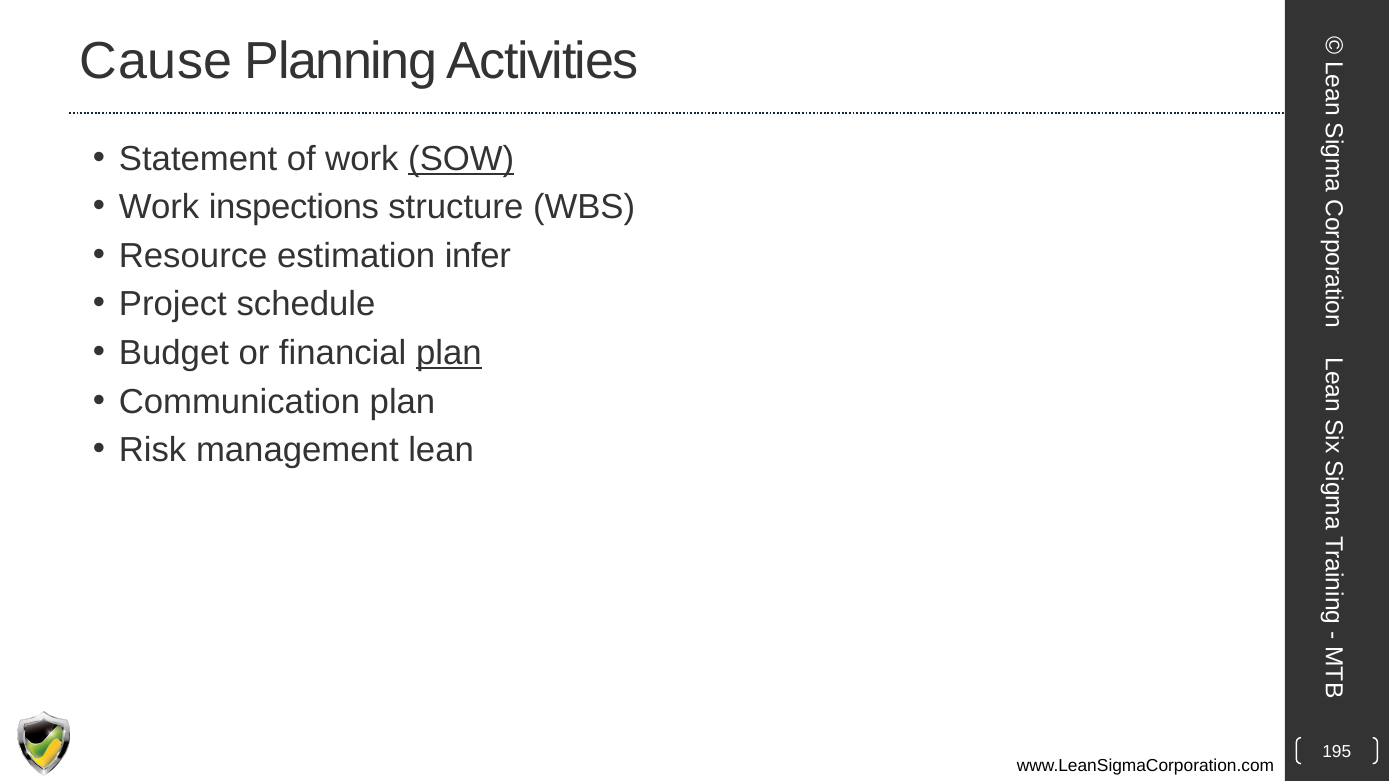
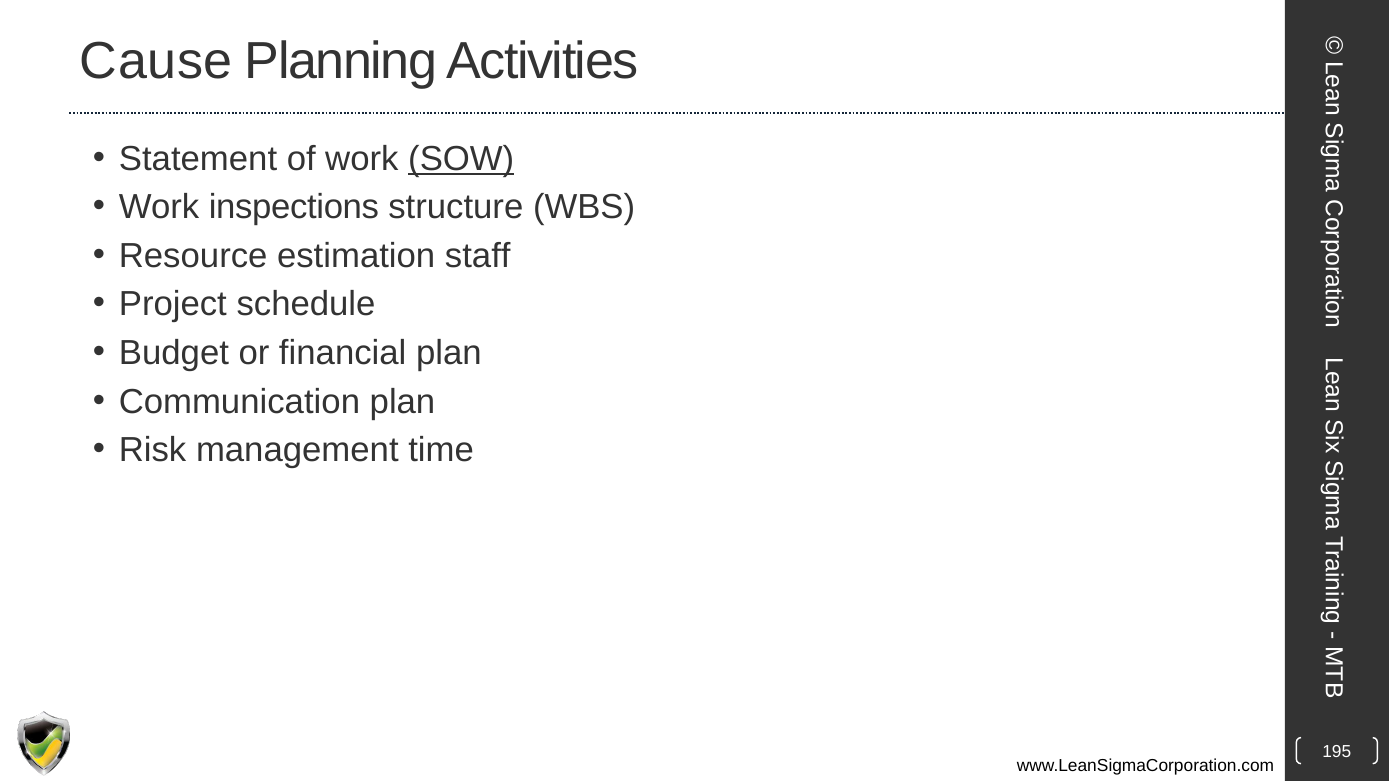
infer: infer -> staff
plan at (449, 353) underline: present -> none
lean: lean -> time
